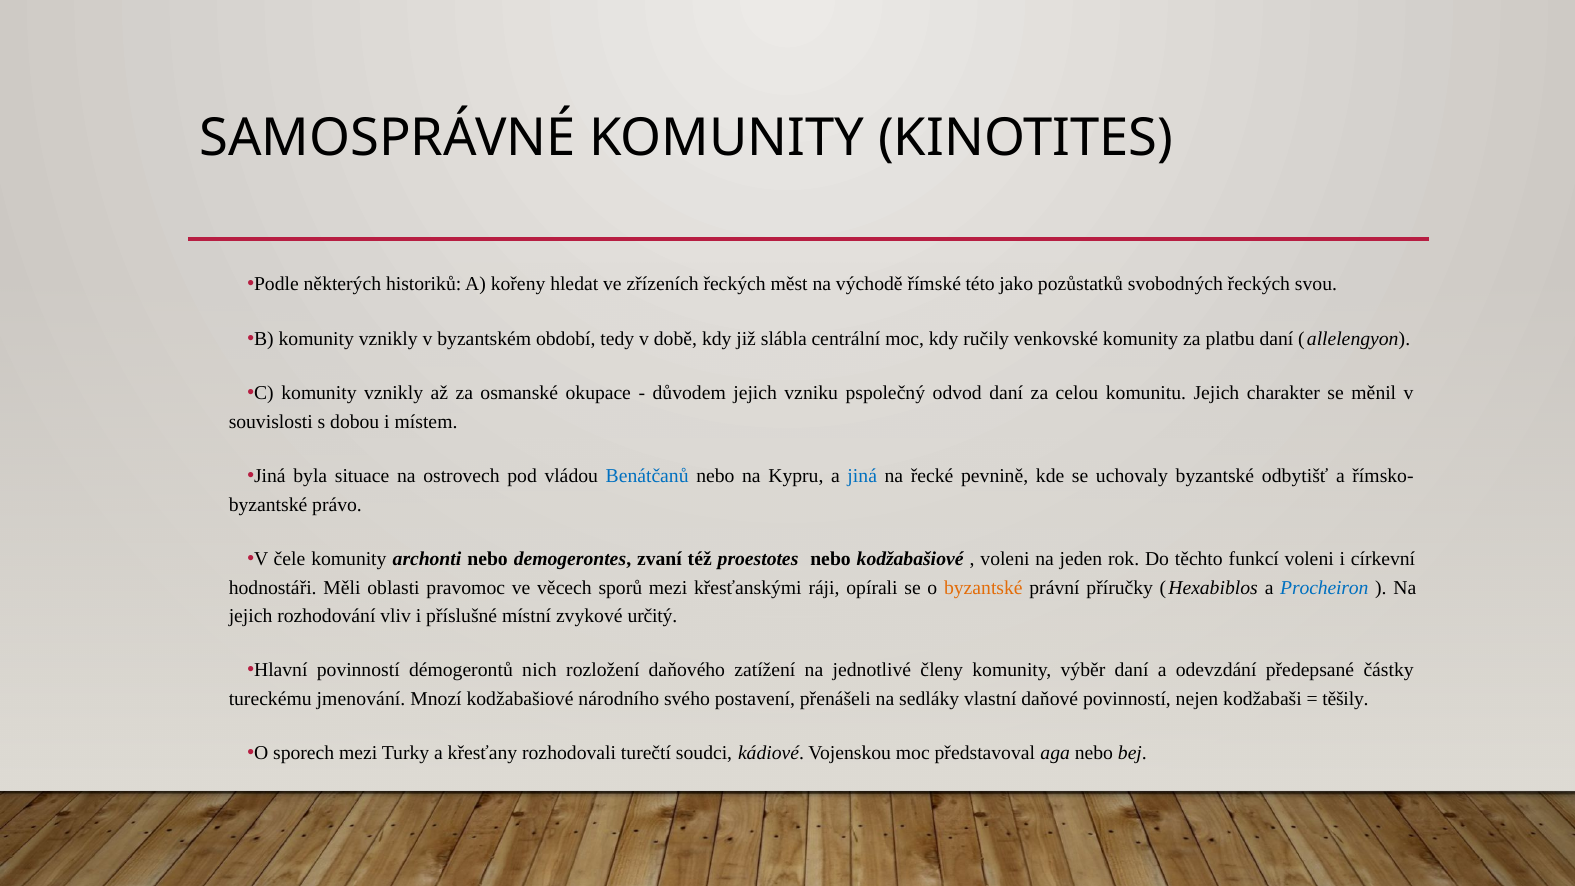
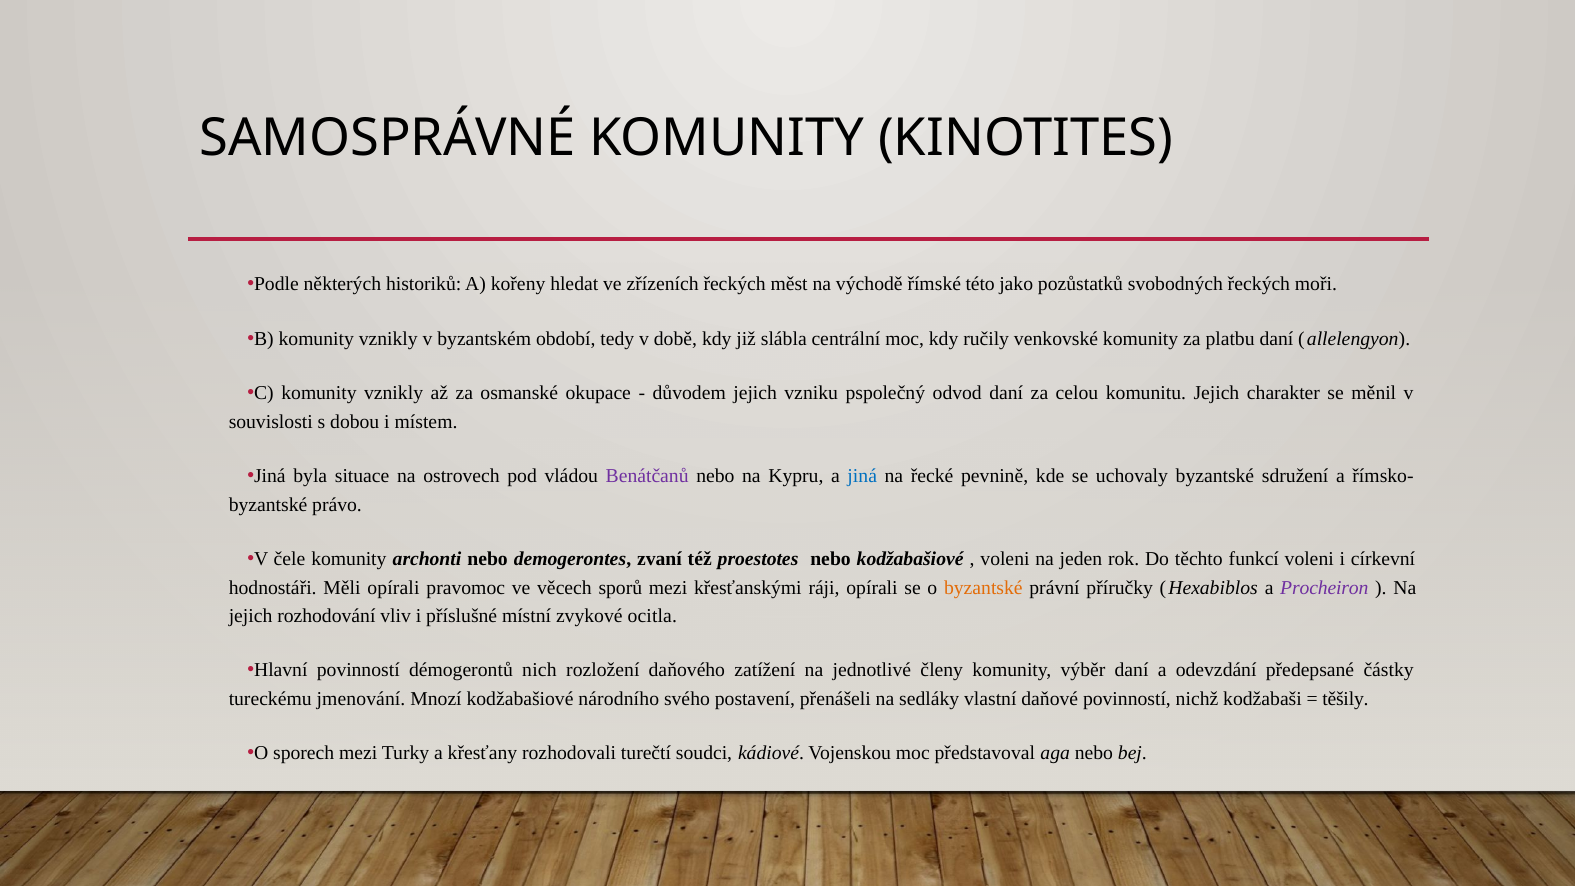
svou: svou -> moři
Benátčanů colour: blue -> purple
odbytišť: odbytišť -> sdružení
Měli oblasti: oblasti -> opírali
Procheiron colour: blue -> purple
určitý: určitý -> ocitla
nejen: nejen -> nichž
